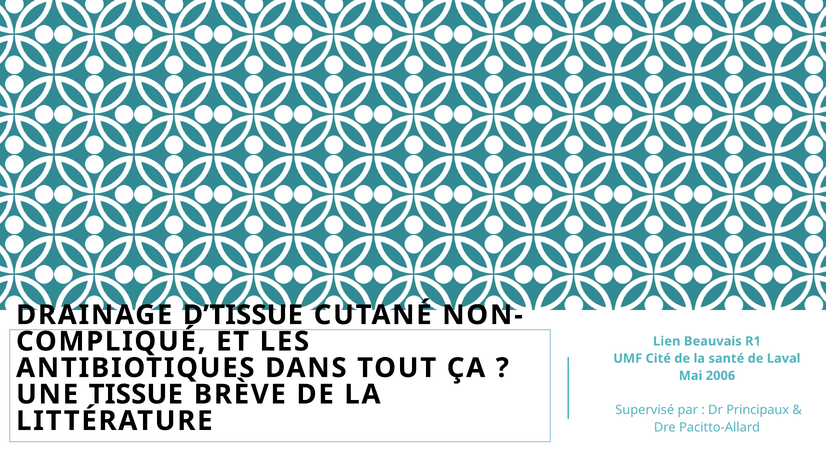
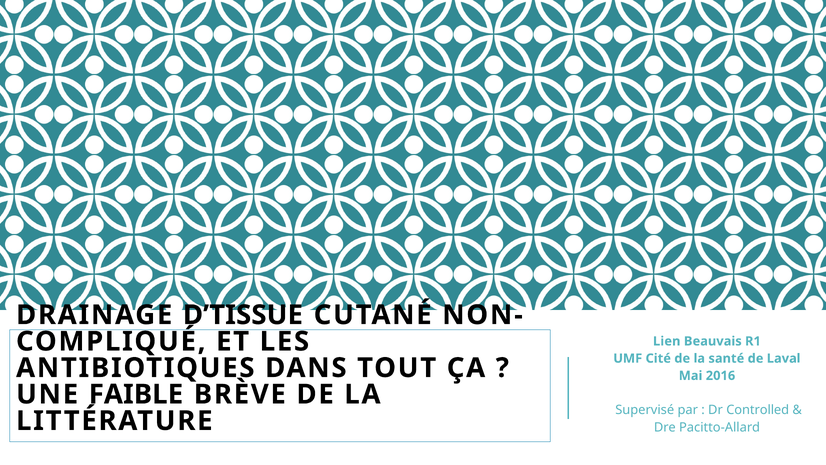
2006: 2006 -> 2016
TISSUE: TISSUE -> FAIBLE
Principaux: Principaux -> Controlled
